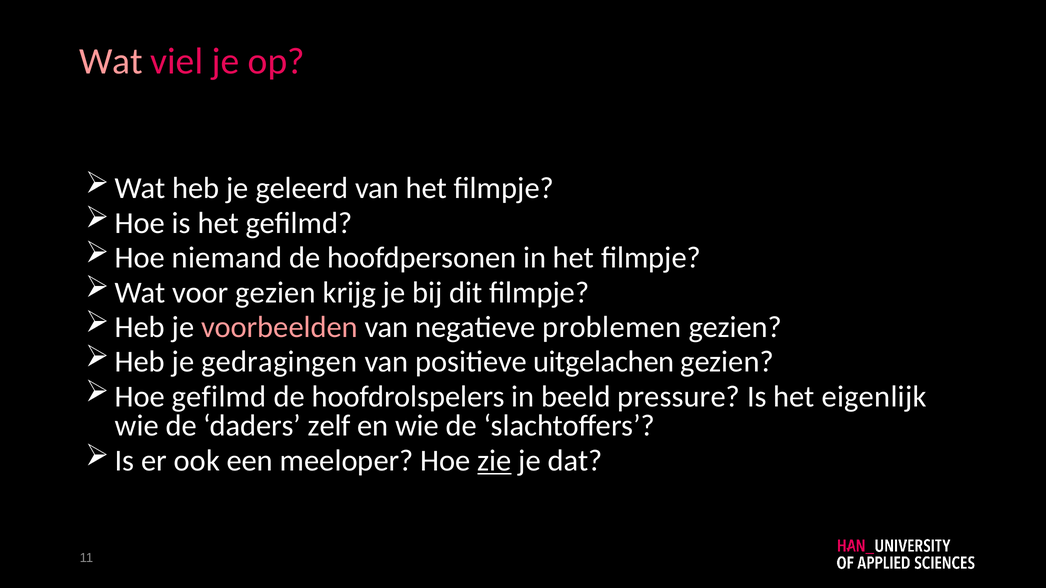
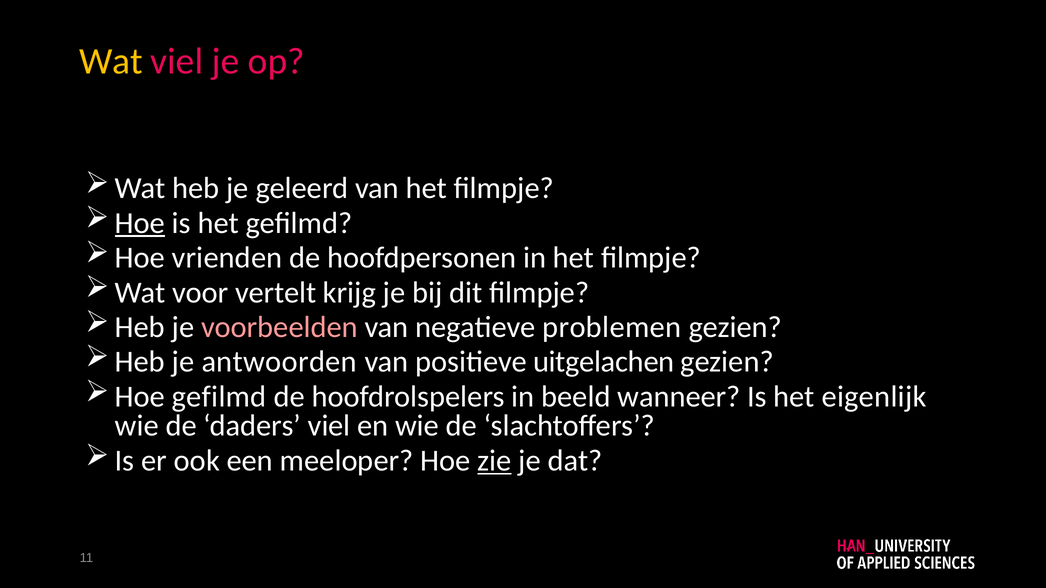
Wat at (111, 61) colour: pink -> yellow
Hoe at (140, 223) underline: none -> present
niemand: niemand -> vrienden
voor gezien: gezien -> vertelt
gedragingen: gedragingen -> antwoorden
pressure: pressure -> wanneer
daders zelf: zelf -> viel
